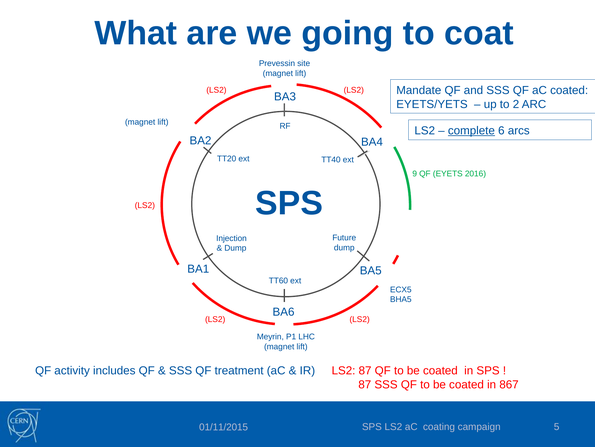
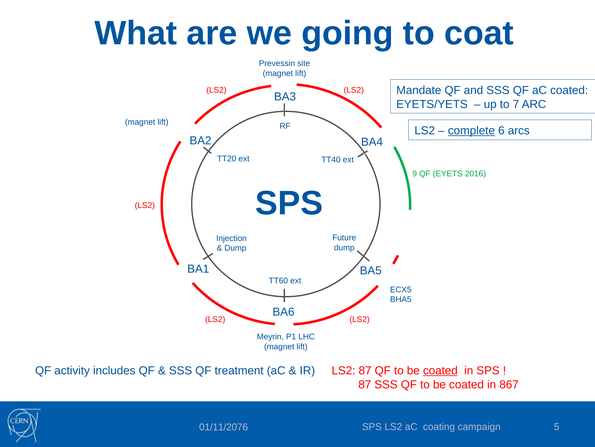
2: 2 -> 7
coated at (440, 370) underline: none -> present
01/11/2015: 01/11/2015 -> 01/11/2076
